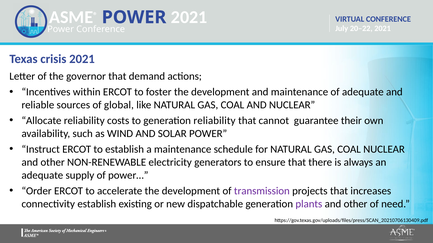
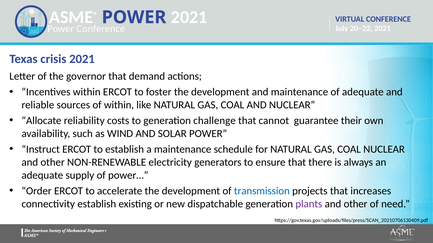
of global: global -> within
generation reliability: reliability -> challenge
transmission colour: purple -> blue
